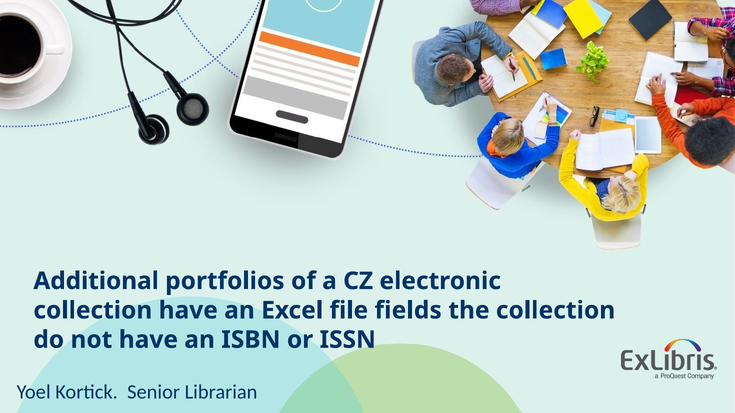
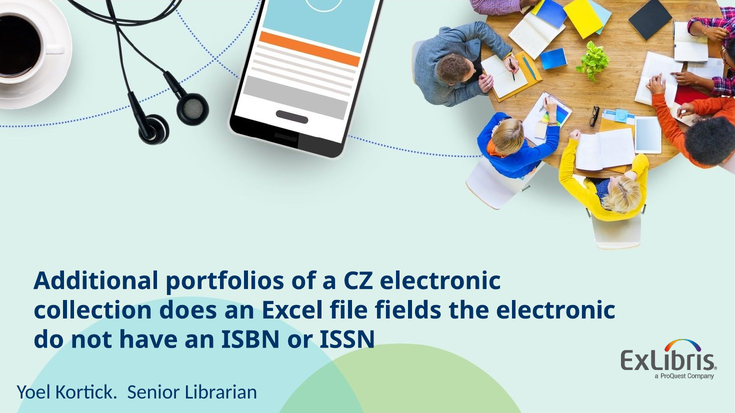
collection have: have -> does
the collection: collection -> electronic
